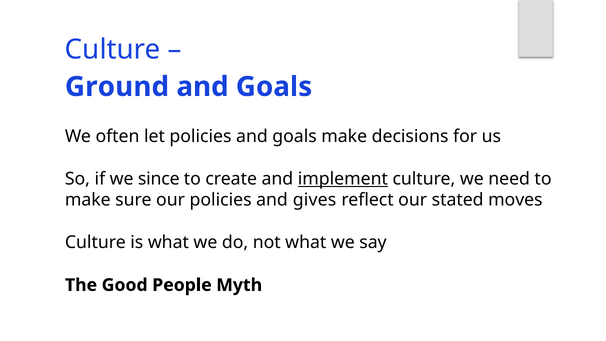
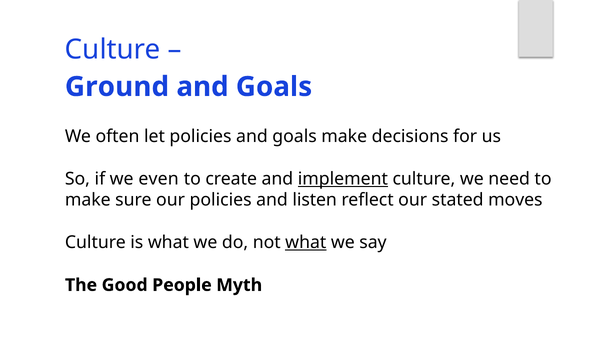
since: since -> even
gives: gives -> listen
what at (306, 243) underline: none -> present
